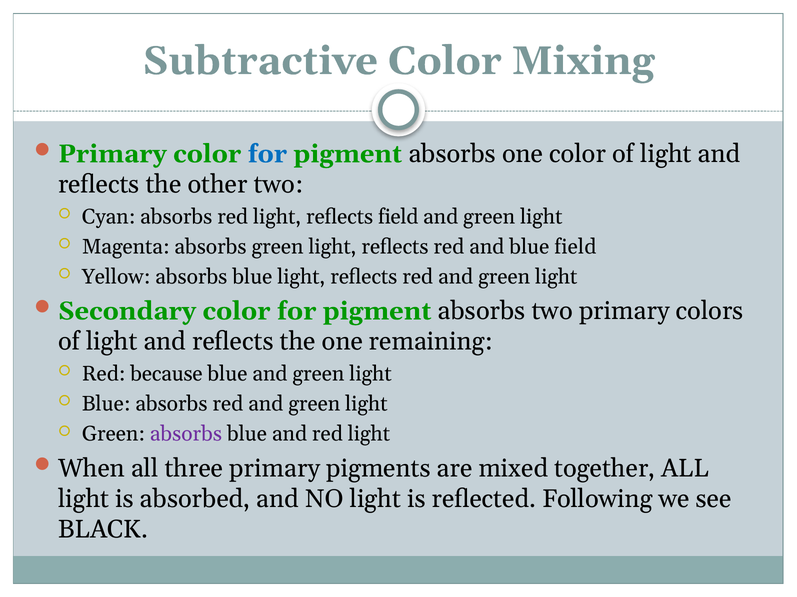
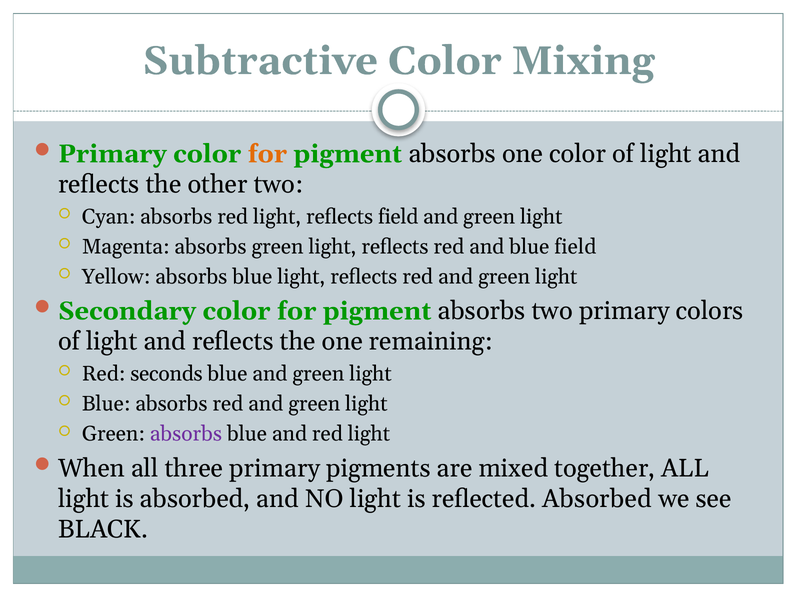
for at (267, 154) colour: blue -> orange
because: because -> seconds
reflected Following: Following -> Absorbed
